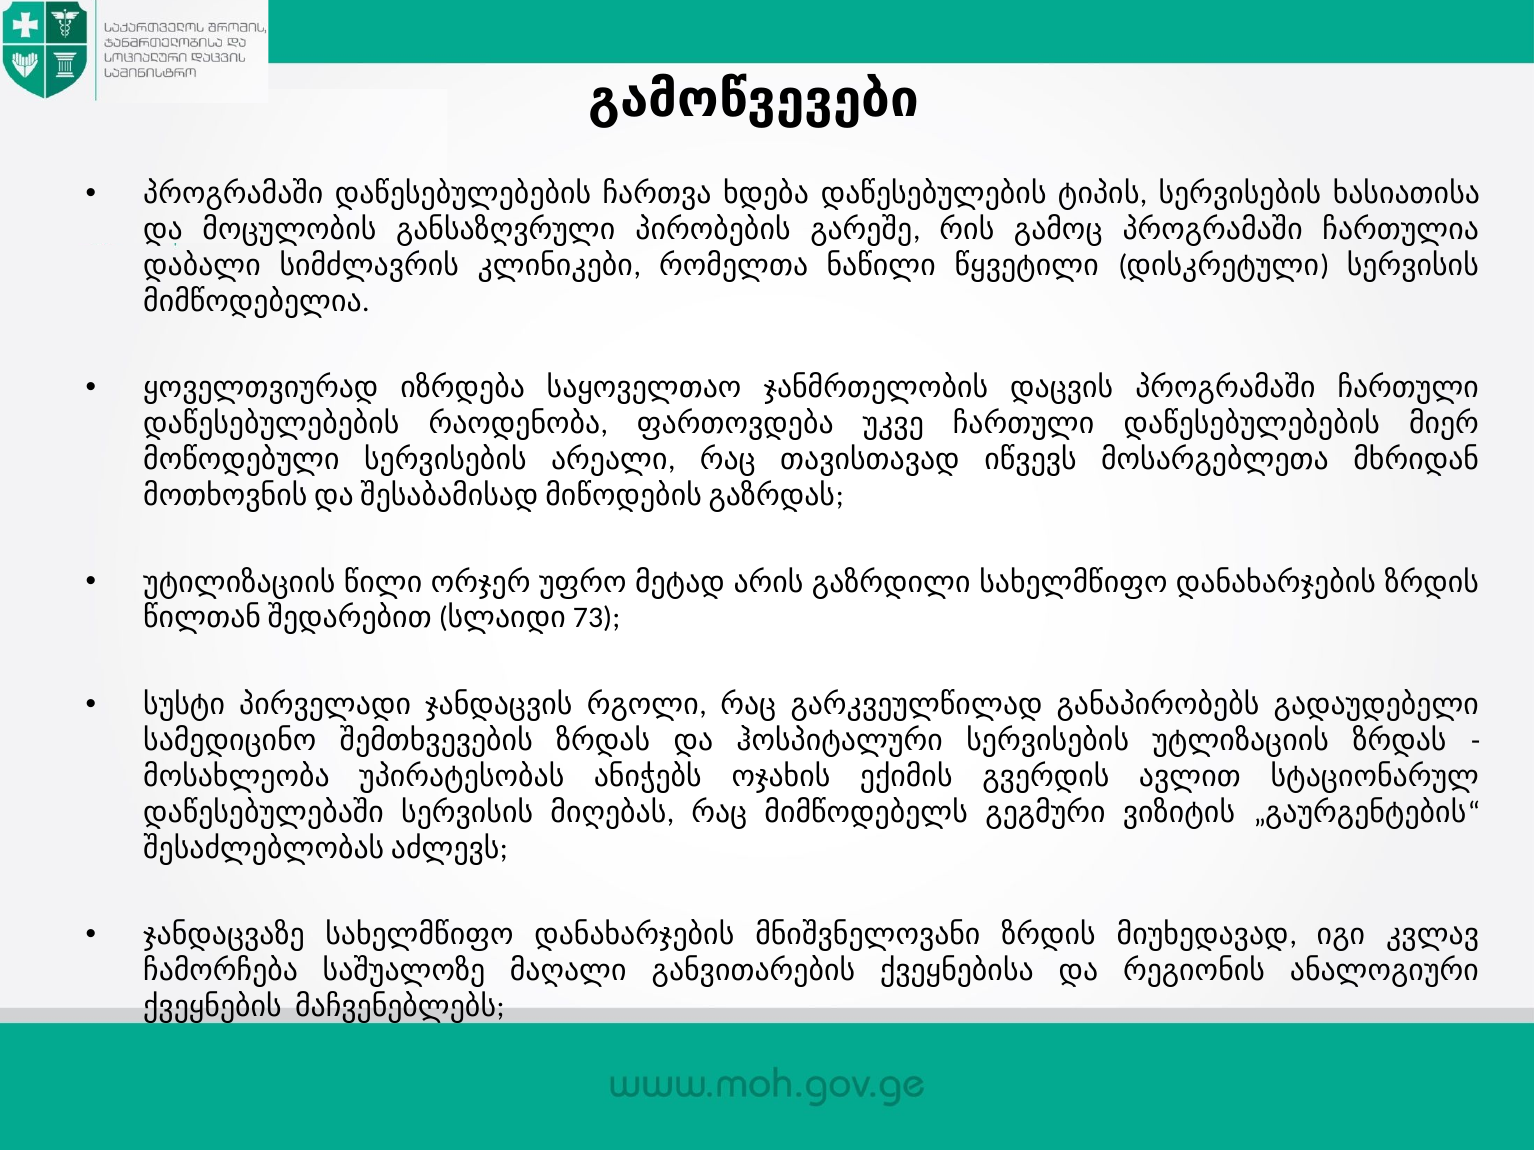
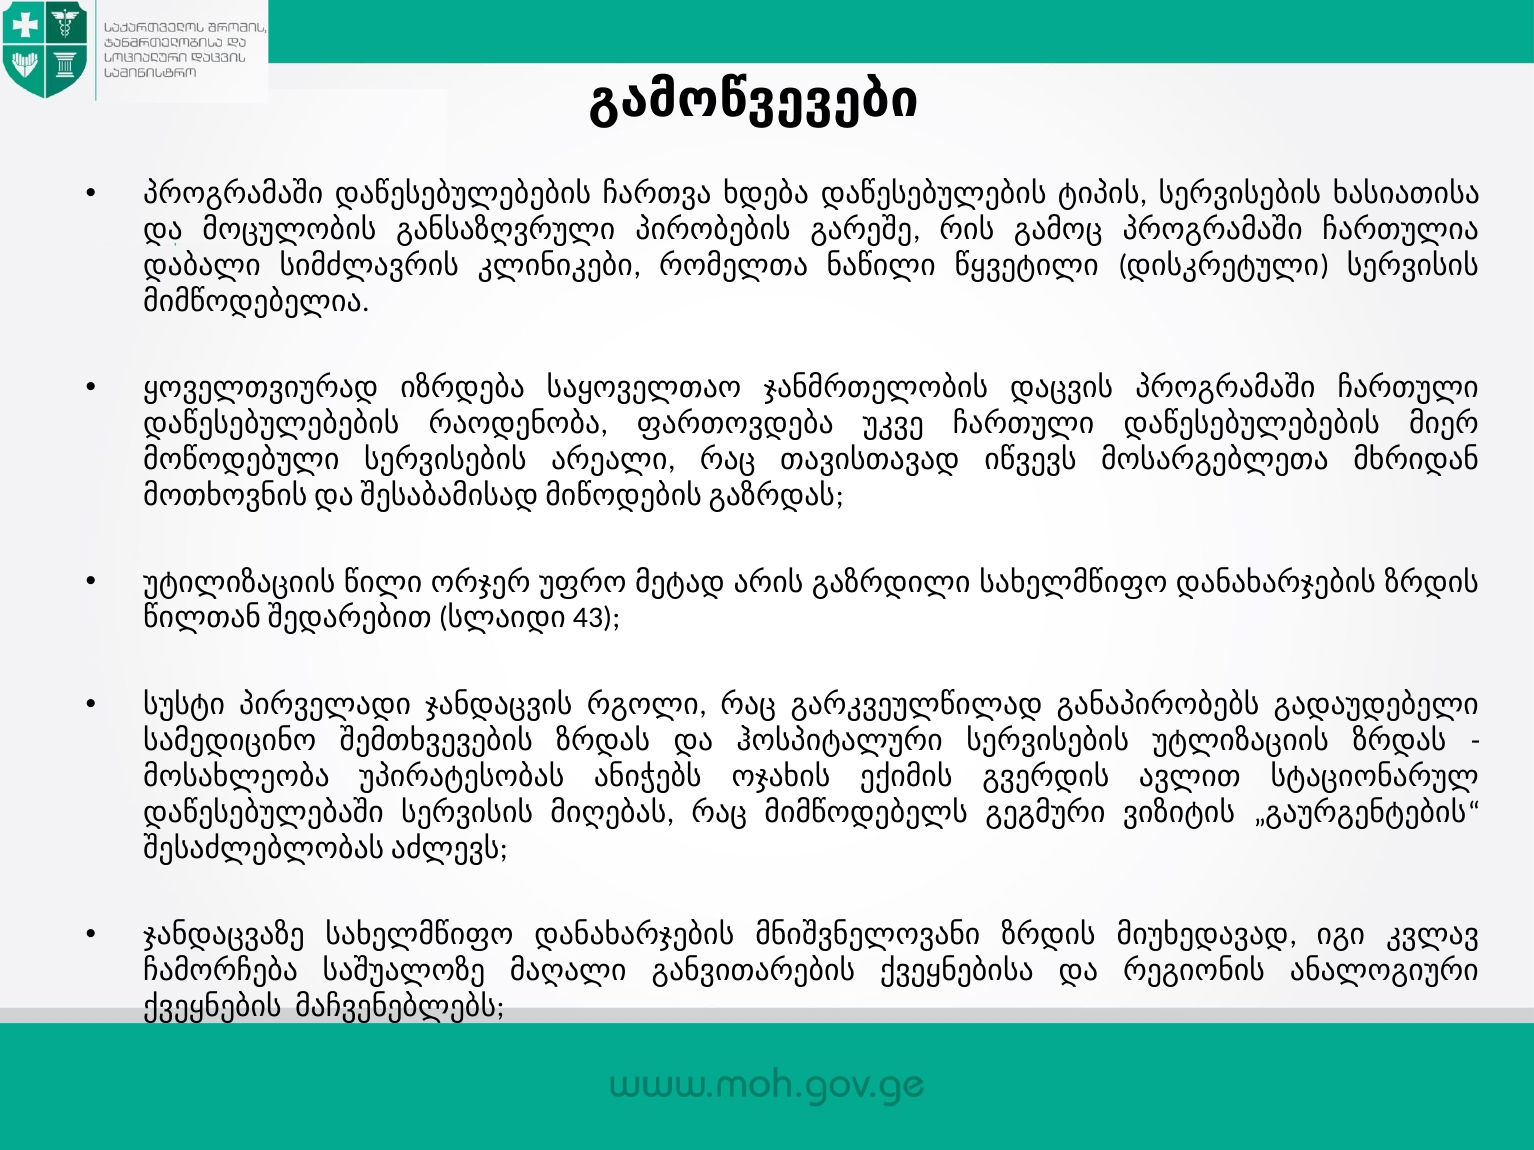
73: 73 -> 43
